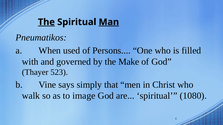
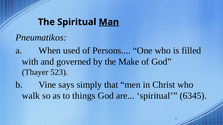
The at (46, 22) underline: present -> none
image: image -> things
1080: 1080 -> 6345
